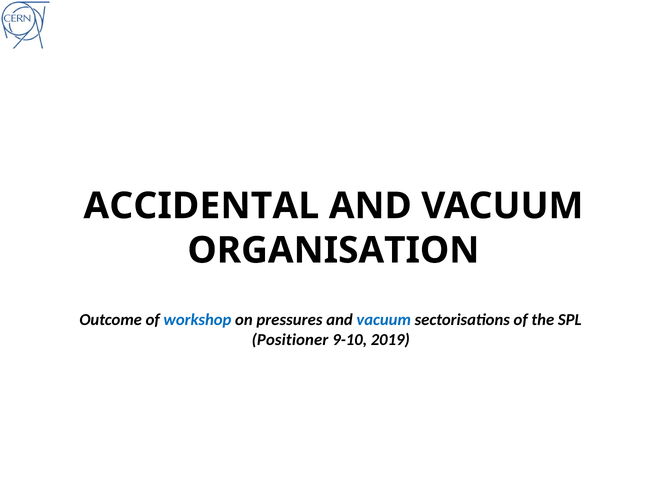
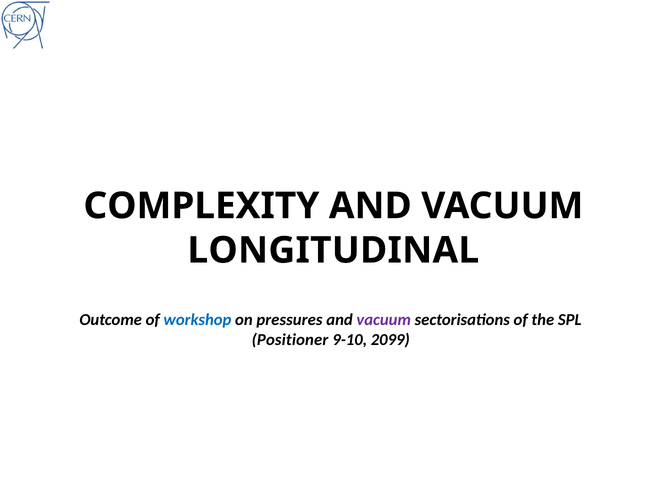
ACCIDENTAL: ACCIDENTAL -> COMPLEXITY
ORGANISATION: ORGANISATION -> LONGITUDINAL
vacuum at (384, 320) colour: blue -> purple
2019: 2019 -> 2099
